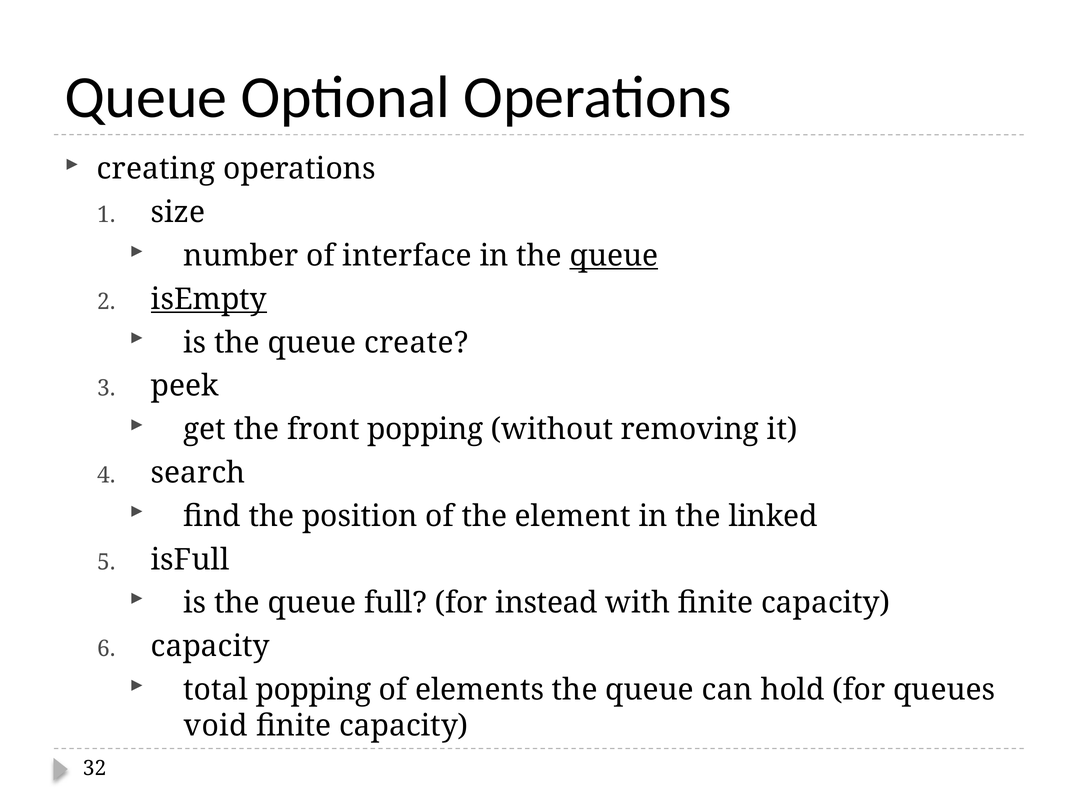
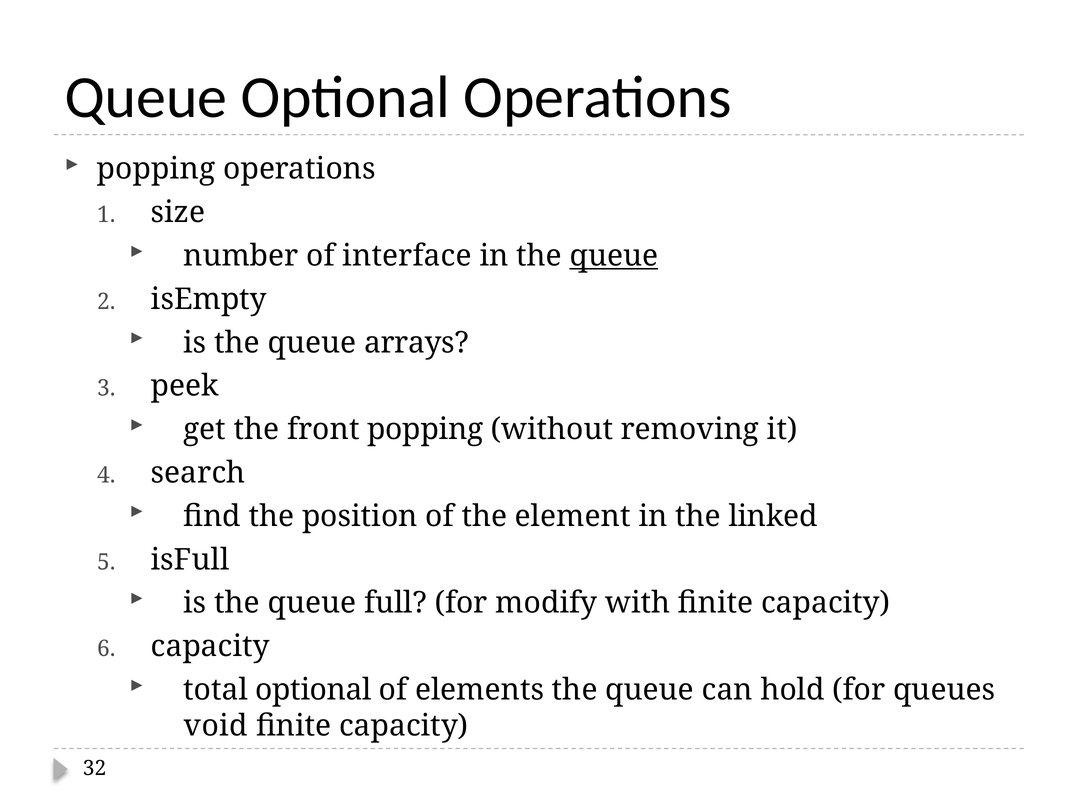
creating at (156, 169): creating -> popping
isEmpty underline: present -> none
create: create -> arrays
instead: instead -> modify
total popping: popping -> optional
